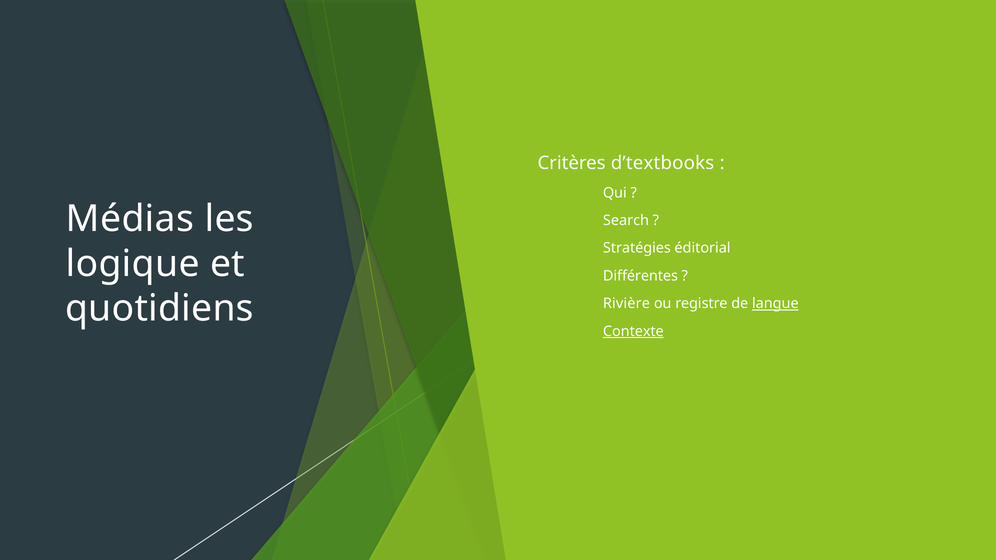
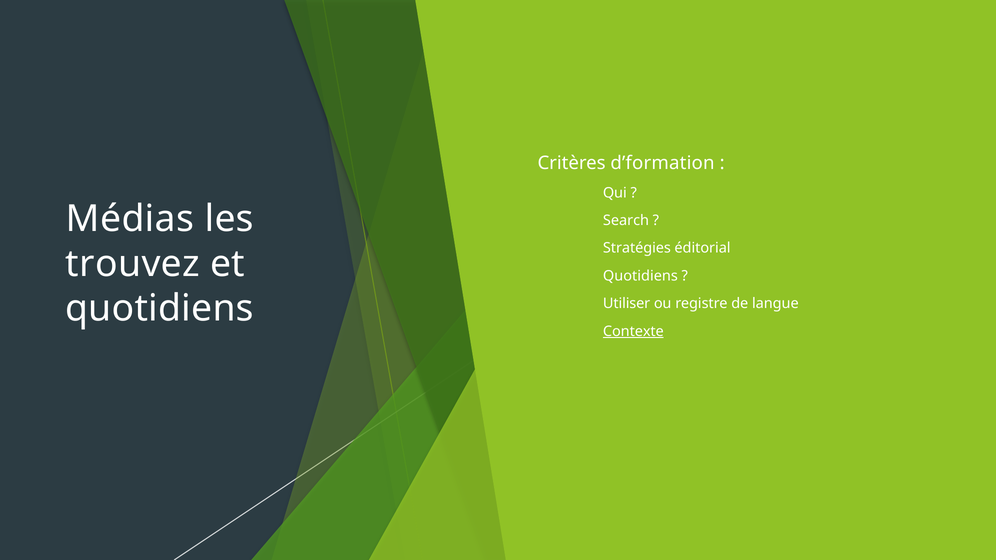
d’textbooks: d’textbooks -> d’formation
logique: logique -> trouvez
Différentes at (640, 276): Différentes -> Quotidiens
Rivière: Rivière -> Utiliser
langue underline: present -> none
